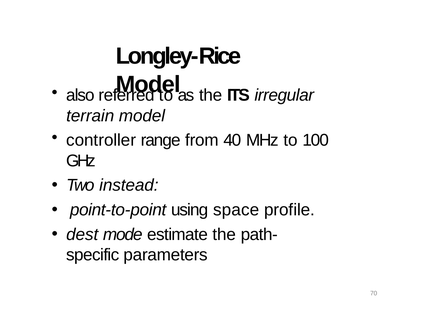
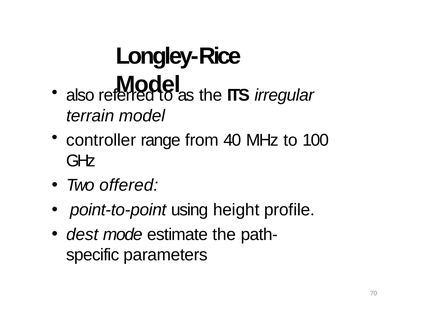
instead: instead -> offered
space: space -> height
